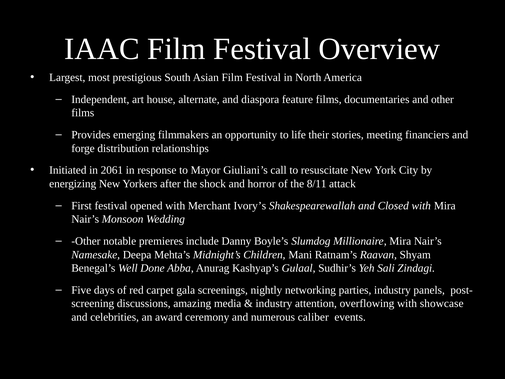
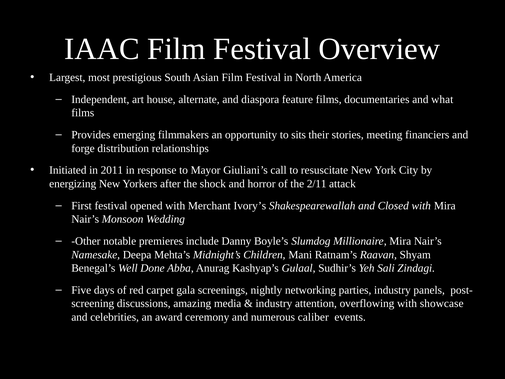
and other: other -> what
life: life -> sits
2061: 2061 -> 2011
8/11: 8/11 -> 2/11
